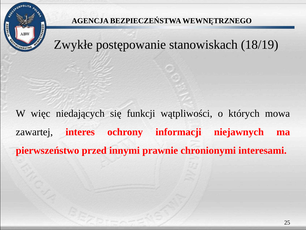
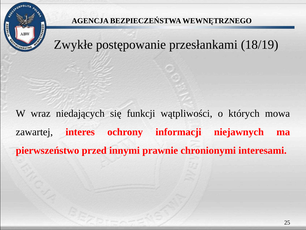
stanowiskach: stanowiskach -> przesłankami
więc: więc -> wraz
